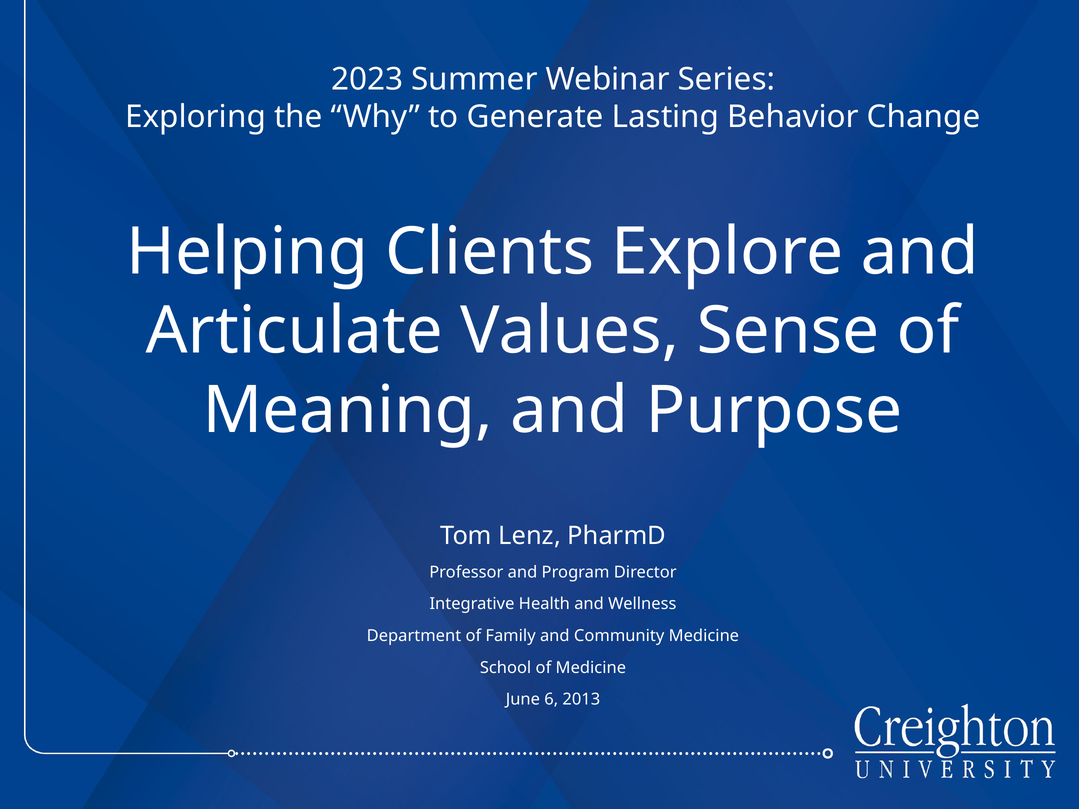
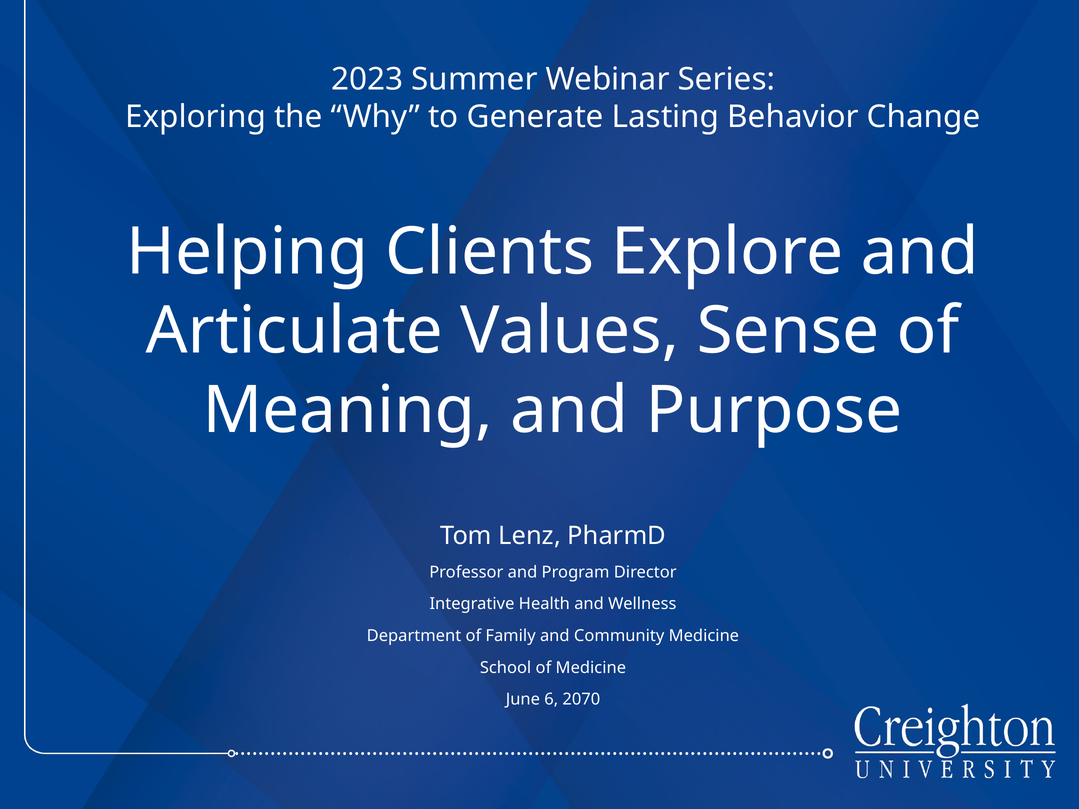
2013: 2013 -> 2070
